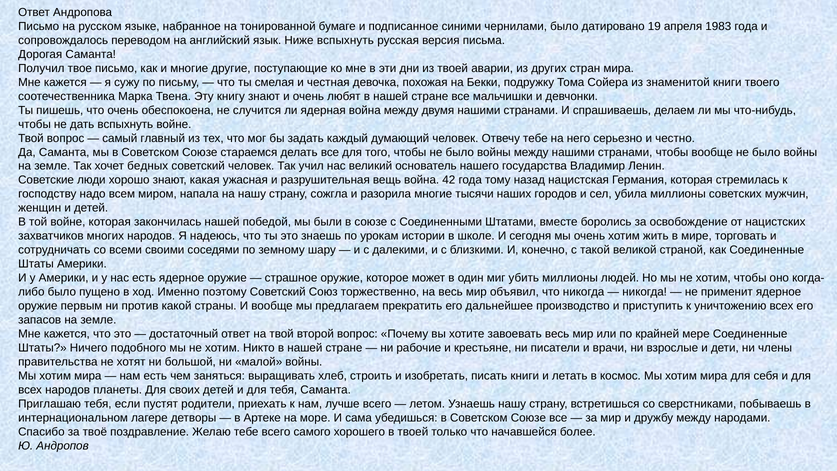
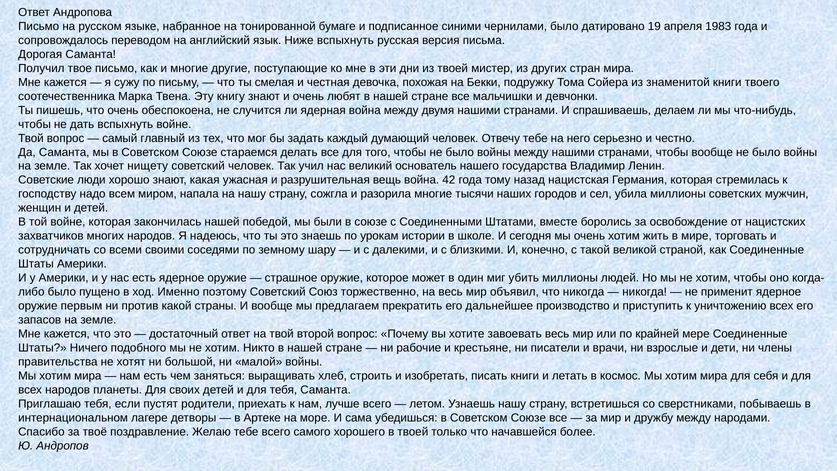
аварии: аварии -> мистер
бедных: бедных -> нищету
